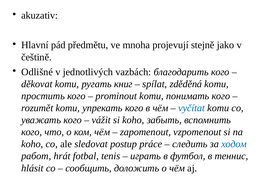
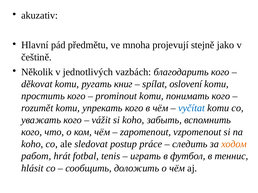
Odlišné: Odlišné -> Několik
zděděná: zděděná -> oslovení
ходом colour: blue -> orange
